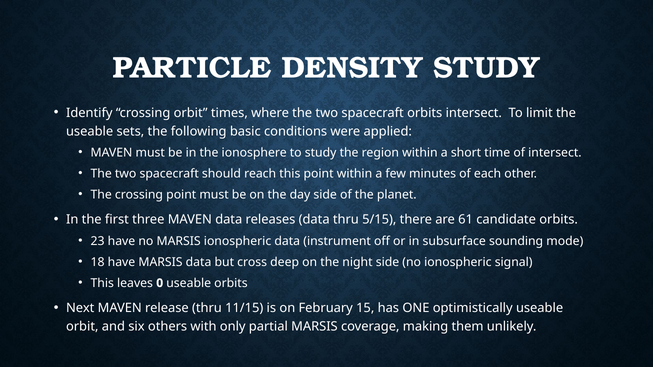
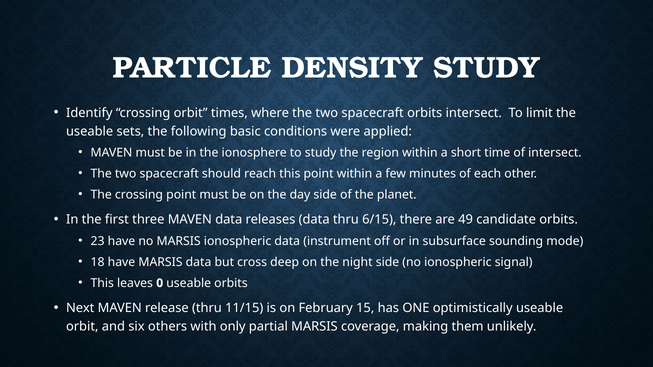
5/15: 5/15 -> 6/15
61: 61 -> 49
